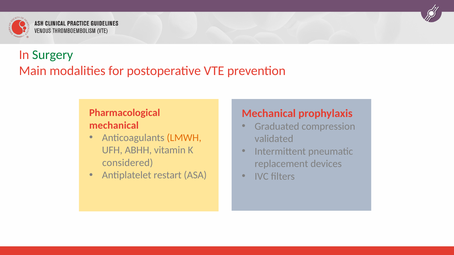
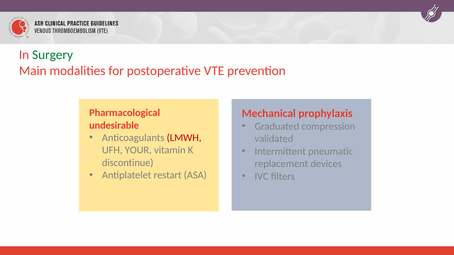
mechanical at (114, 125): mechanical -> undesirable
LMWH colour: orange -> red
ABHH: ABHH -> YOUR
considered: considered -> discontinue
